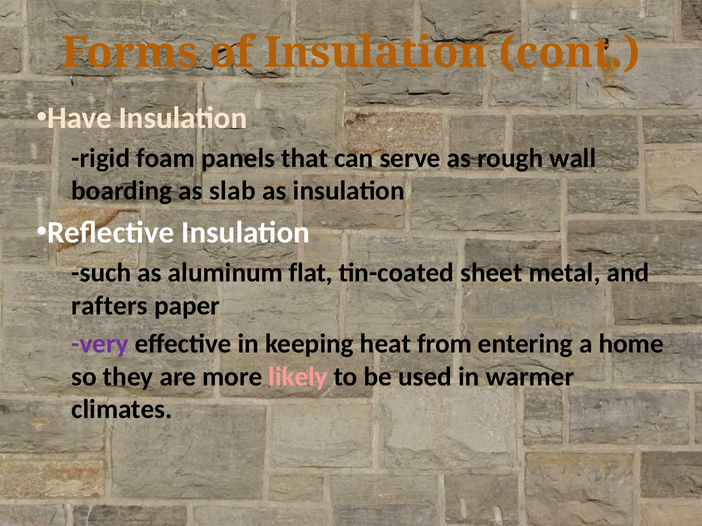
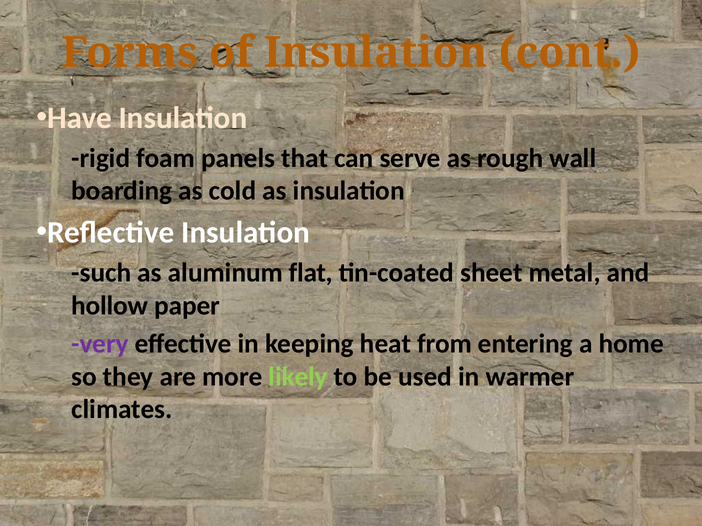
slab: slab -> cold
rafters: rafters -> hollow
likely colour: pink -> light green
